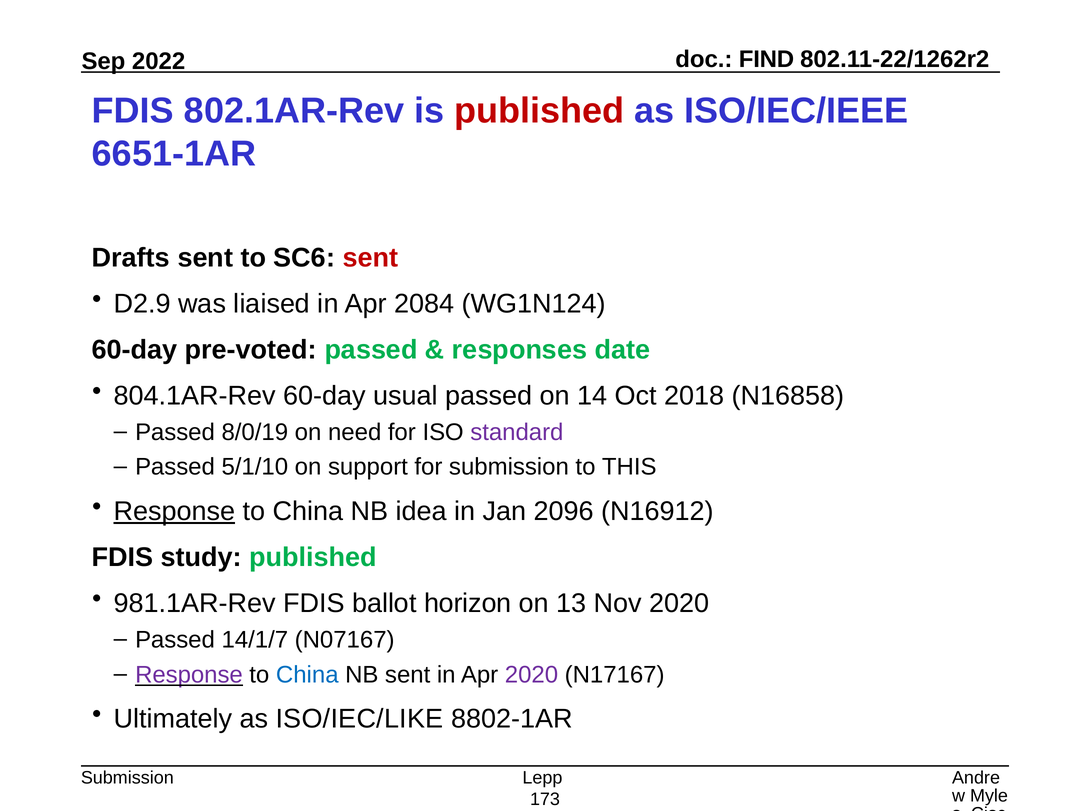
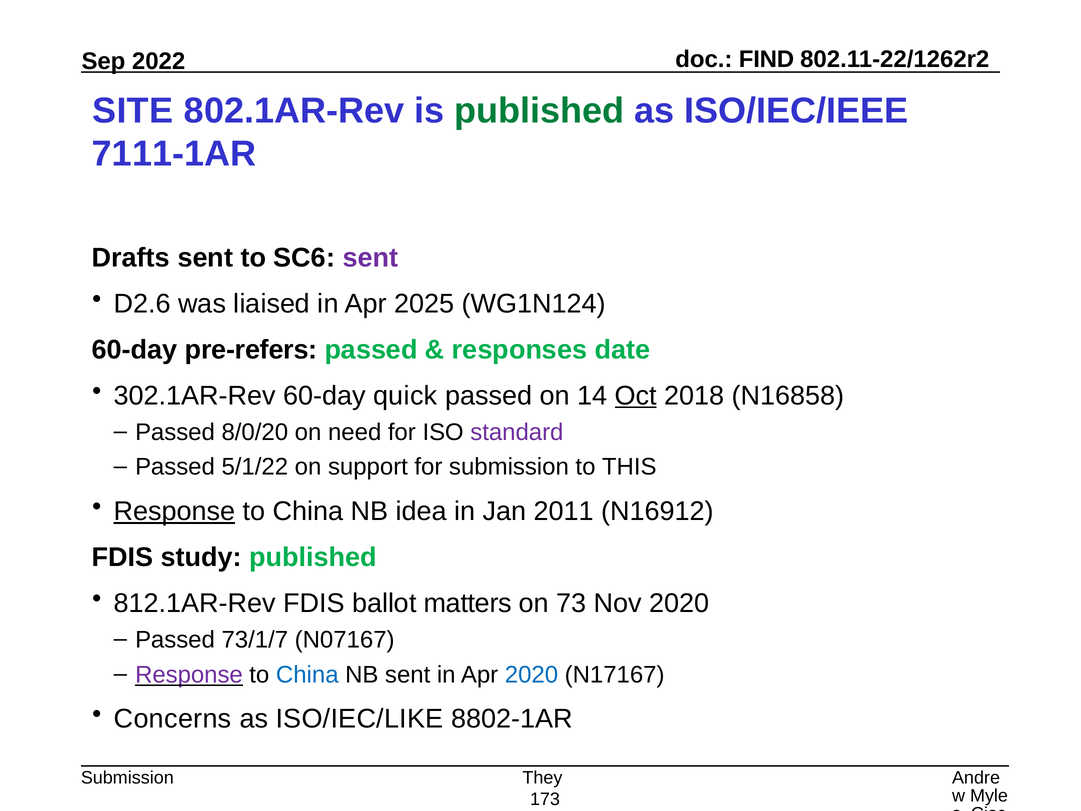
FDIS at (133, 111): FDIS -> SITE
published at (539, 111) colour: red -> green
6651-1AR: 6651-1AR -> 7111-1AR
sent at (370, 258) colour: red -> purple
D2.9: D2.9 -> D2.6
2084: 2084 -> 2025
pre-voted: pre-voted -> pre-refers
804.1AR-Rev: 804.1AR-Rev -> 302.1AR-Rev
usual: usual -> quick
Oct underline: none -> present
8/0/19: 8/0/19 -> 8/0/20
5/1/10: 5/1/10 -> 5/1/22
2096: 2096 -> 2011
981.1AR-Rev: 981.1AR-Rev -> 812.1AR-Rev
horizon: horizon -> matters
13: 13 -> 73
14/1/7: 14/1/7 -> 73/1/7
2020 at (531, 674) colour: purple -> blue
Ultimately: Ultimately -> Concerns
Lepp: Lepp -> They
